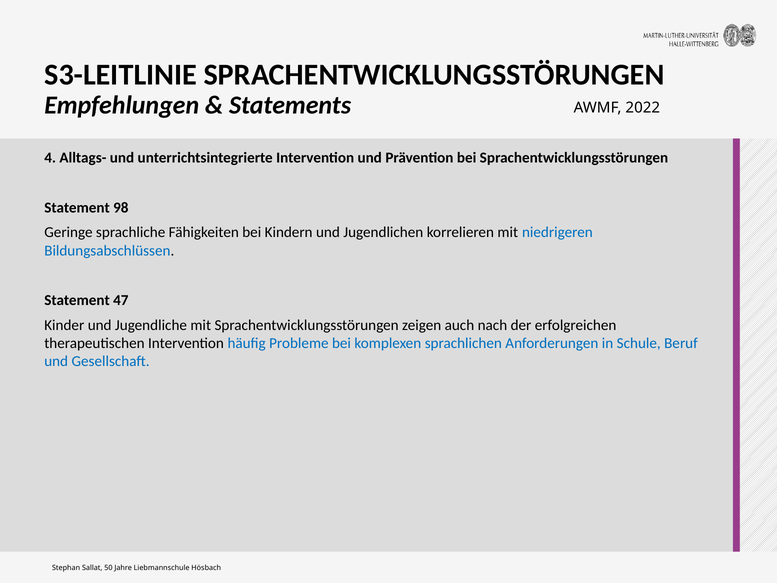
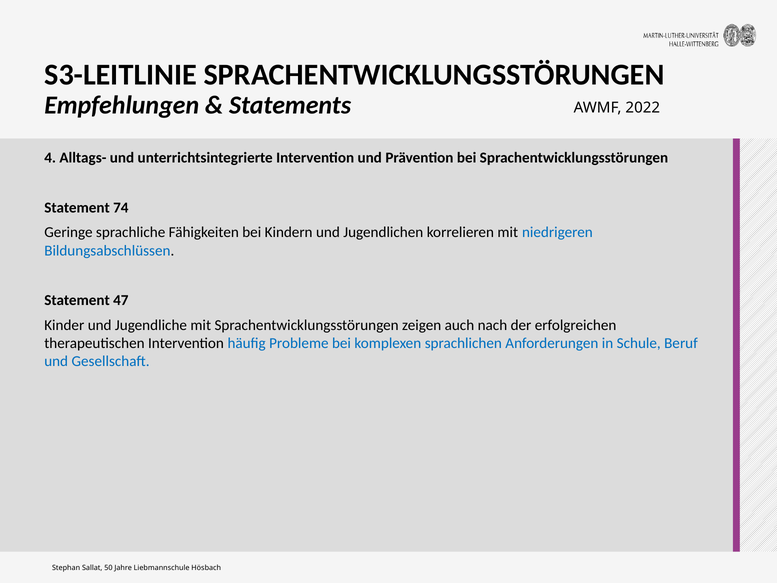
98: 98 -> 74
